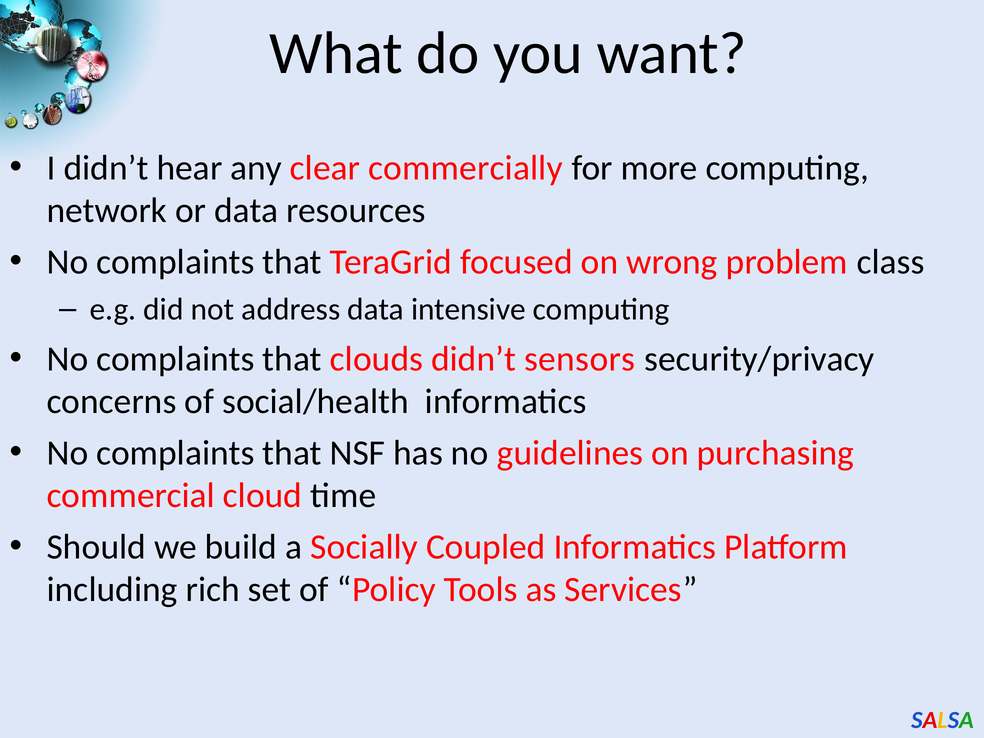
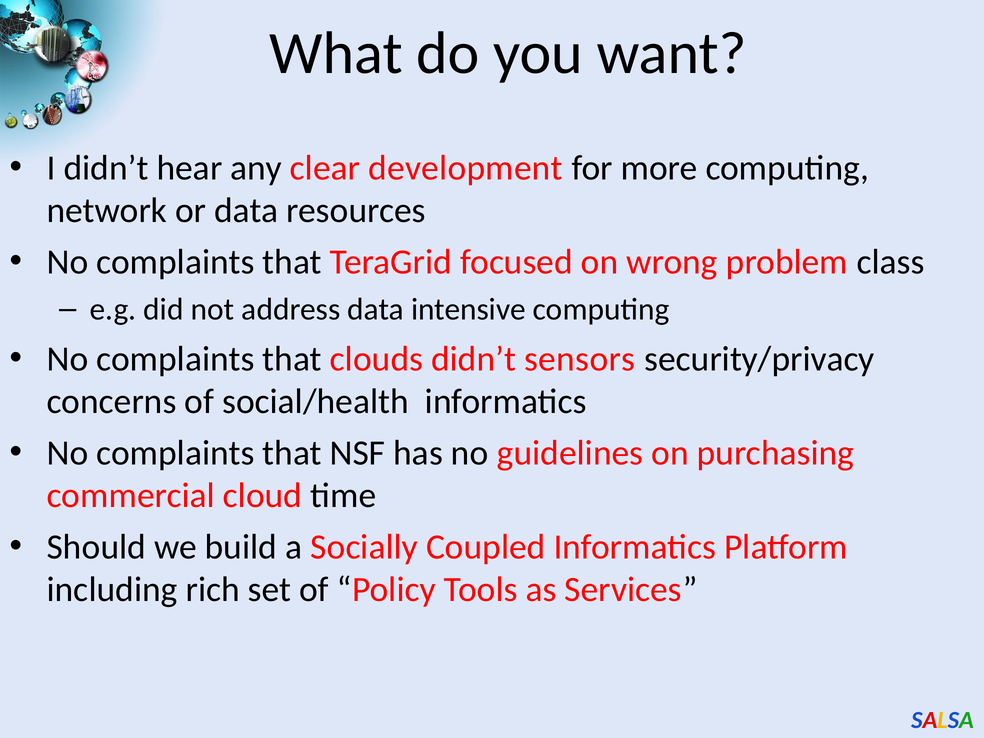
commercially: commercially -> development
